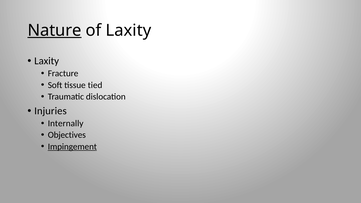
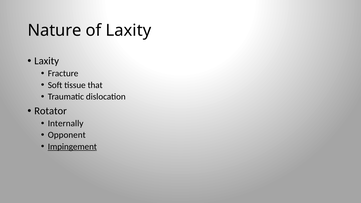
Nature underline: present -> none
tied: tied -> that
Injuries: Injuries -> Rotator
Objectives: Objectives -> Opponent
